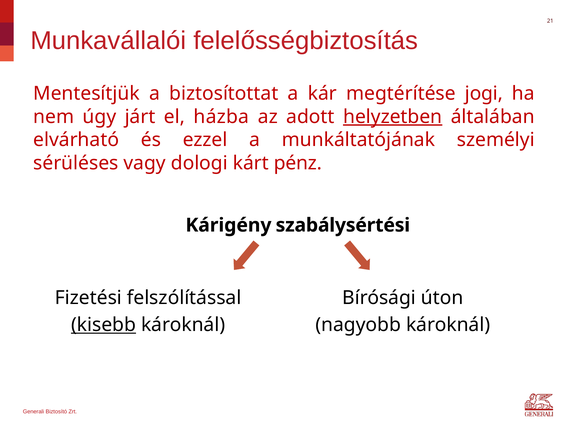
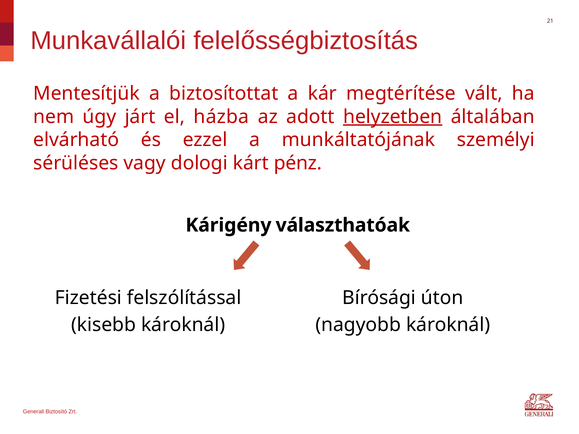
jogi: jogi -> vált
szabálysértési: szabálysértési -> választhatóak
kisebb underline: present -> none
